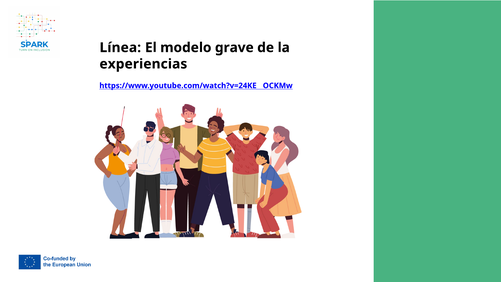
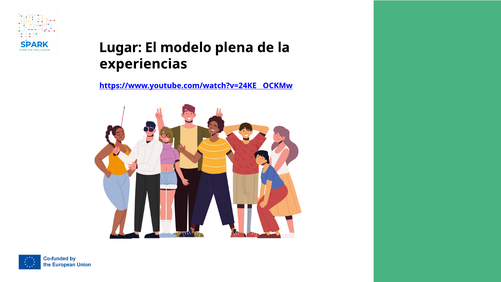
Línea: Línea -> Lugar
grave: grave -> plena
